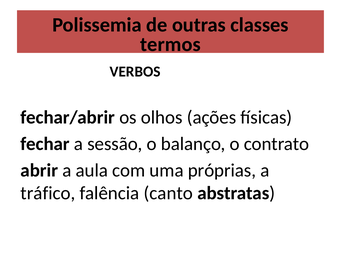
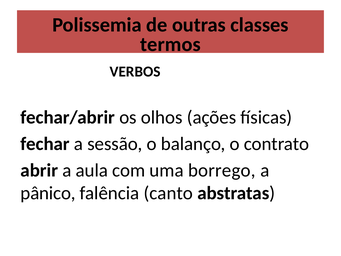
próprias: próprias -> borrego
tráfico: tráfico -> pânico
